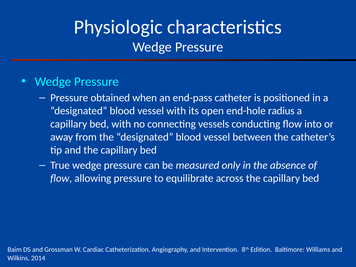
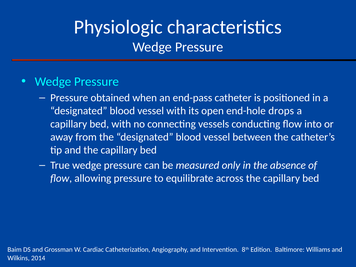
radius: radius -> drops
